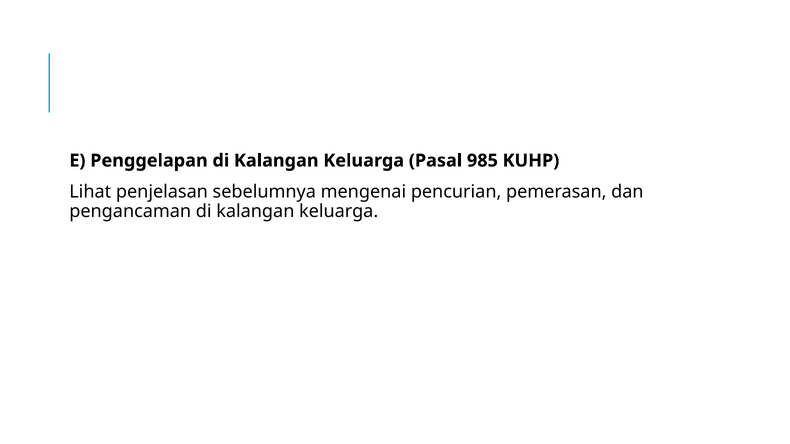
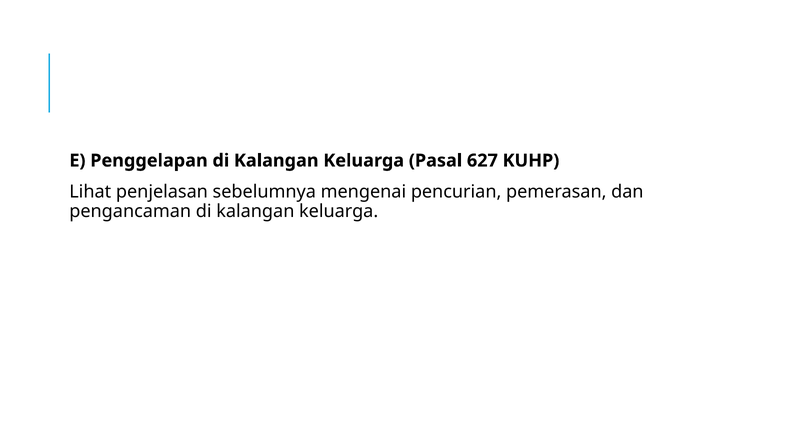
985: 985 -> 627
